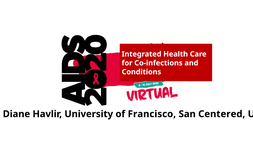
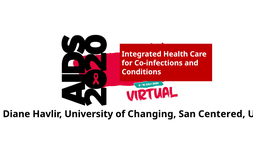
Francisco: Francisco -> Changing
